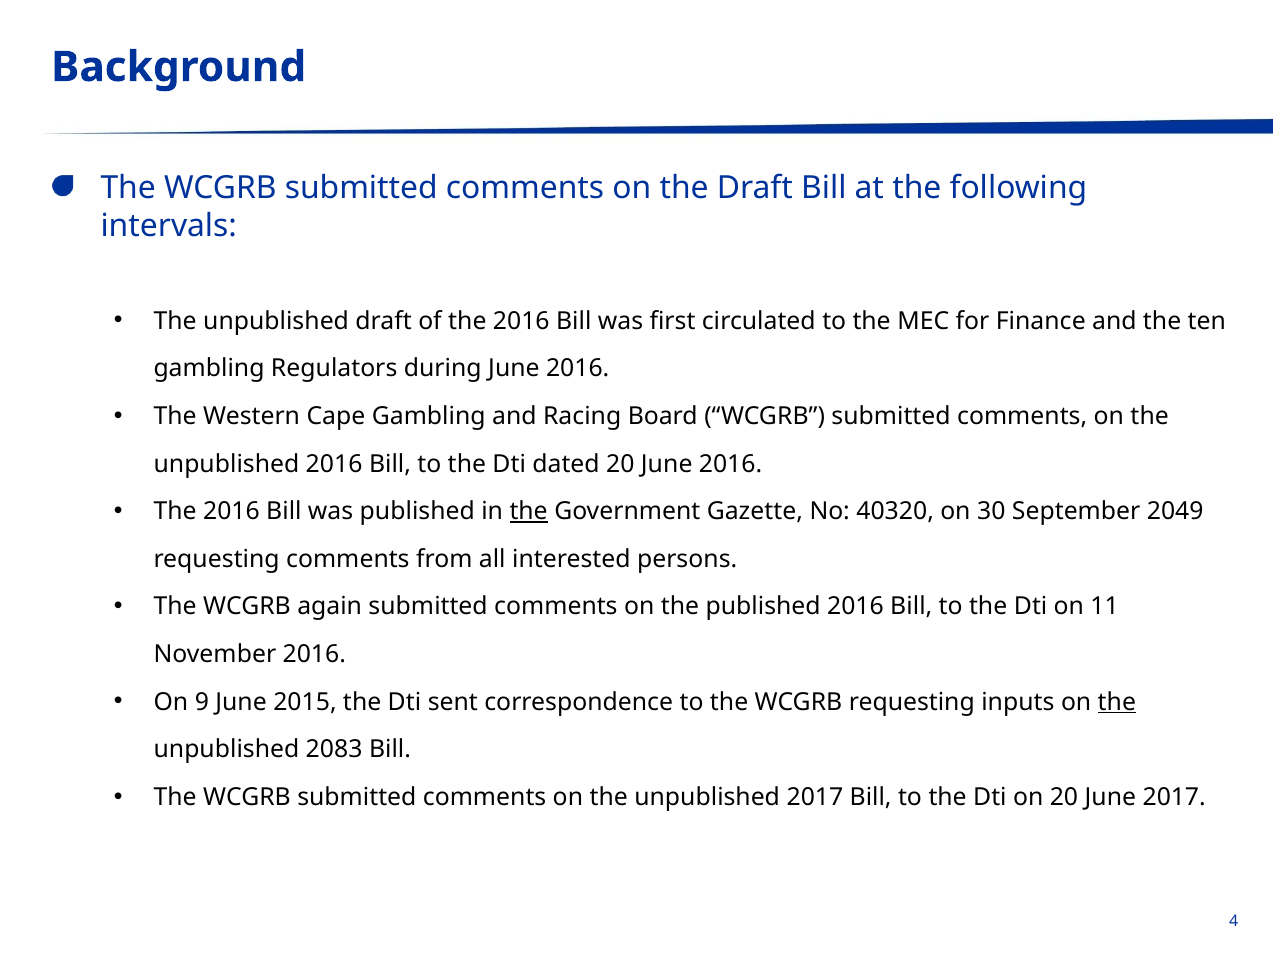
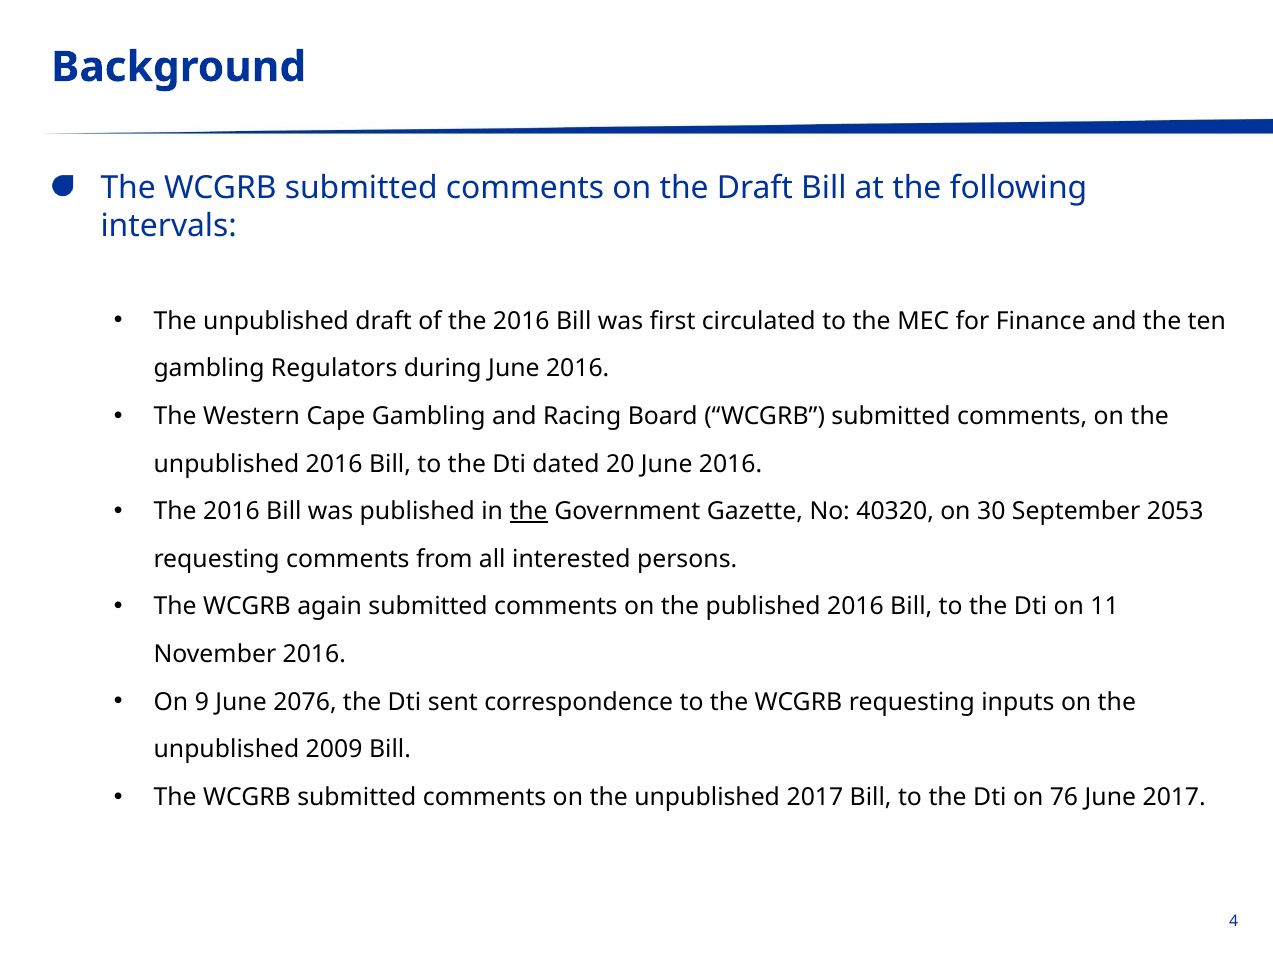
2049: 2049 -> 2053
2015: 2015 -> 2076
the at (1117, 702) underline: present -> none
2083: 2083 -> 2009
on 20: 20 -> 76
